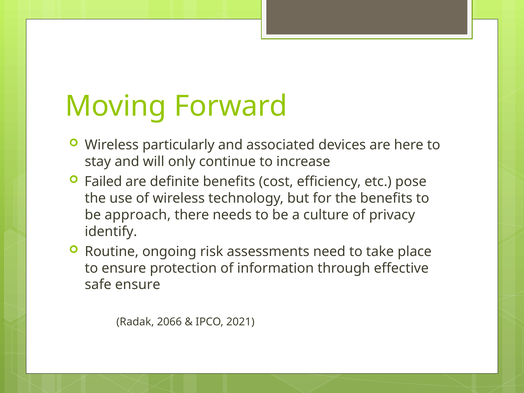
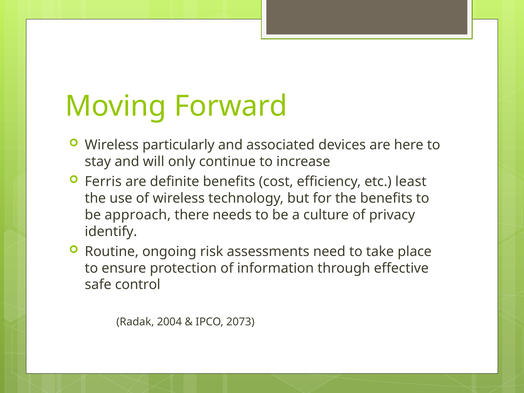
Failed: Failed -> Ferris
pose: pose -> least
safe ensure: ensure -> control
2066: 2066 -> 2004
2021: 2021 -> 2073
